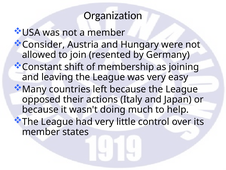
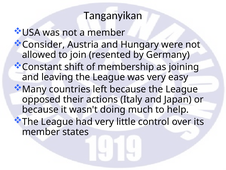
Organization: Organization -> Tanganyikan
